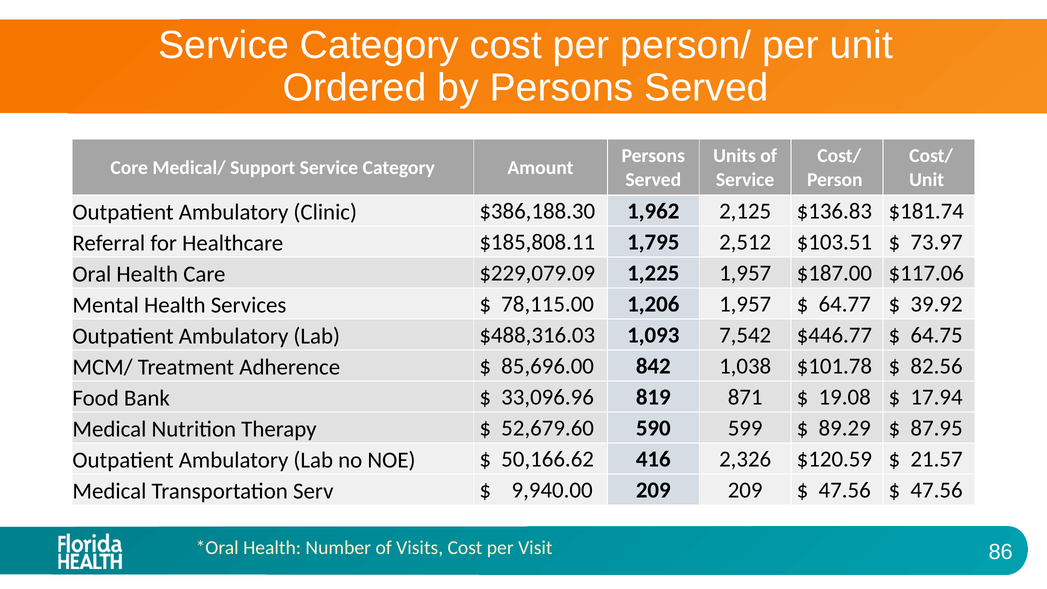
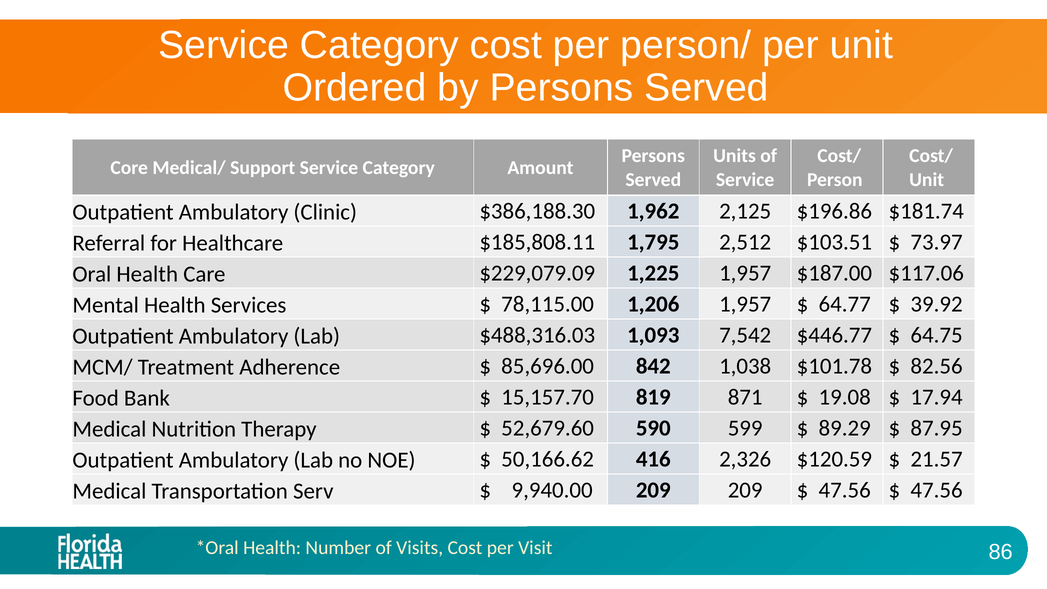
$136.83: $136.83 -> $196.86
33,096.96: 33,096.96 -> 15,157.70
